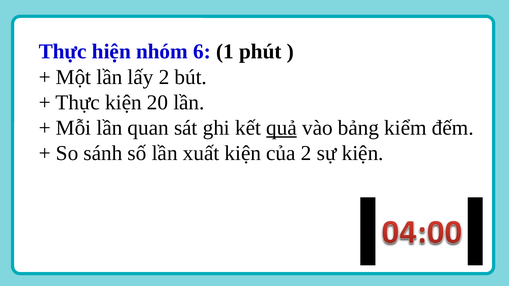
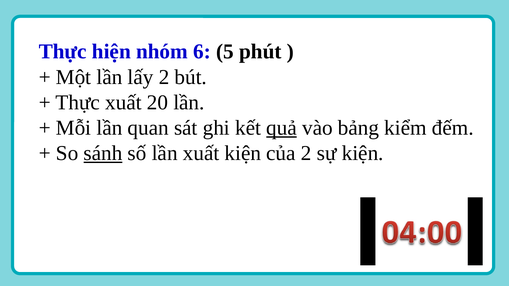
1: 1 -> 5
Thực kiện: kiện -> xuất
sánh underline: none -> present
